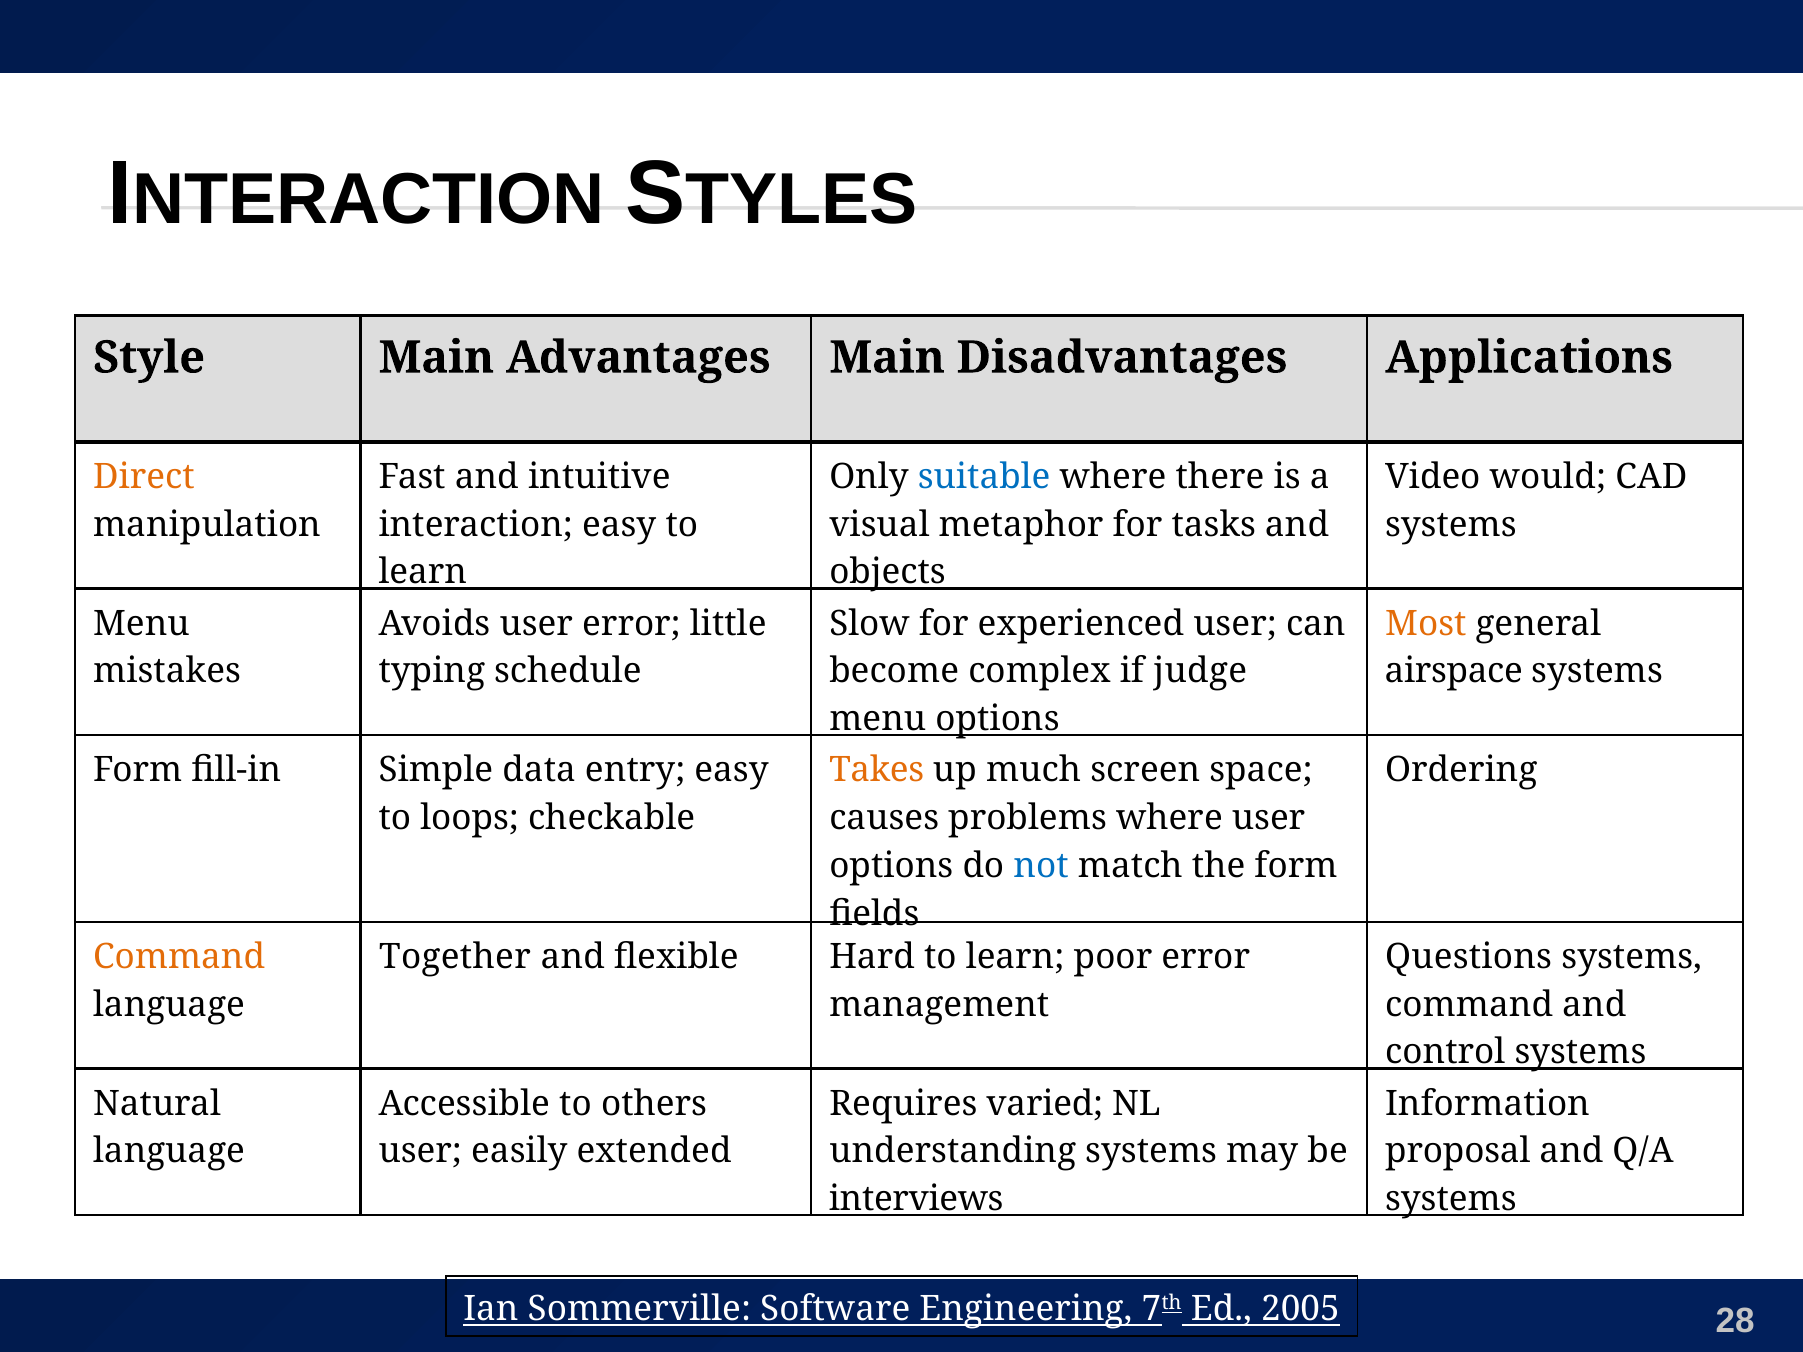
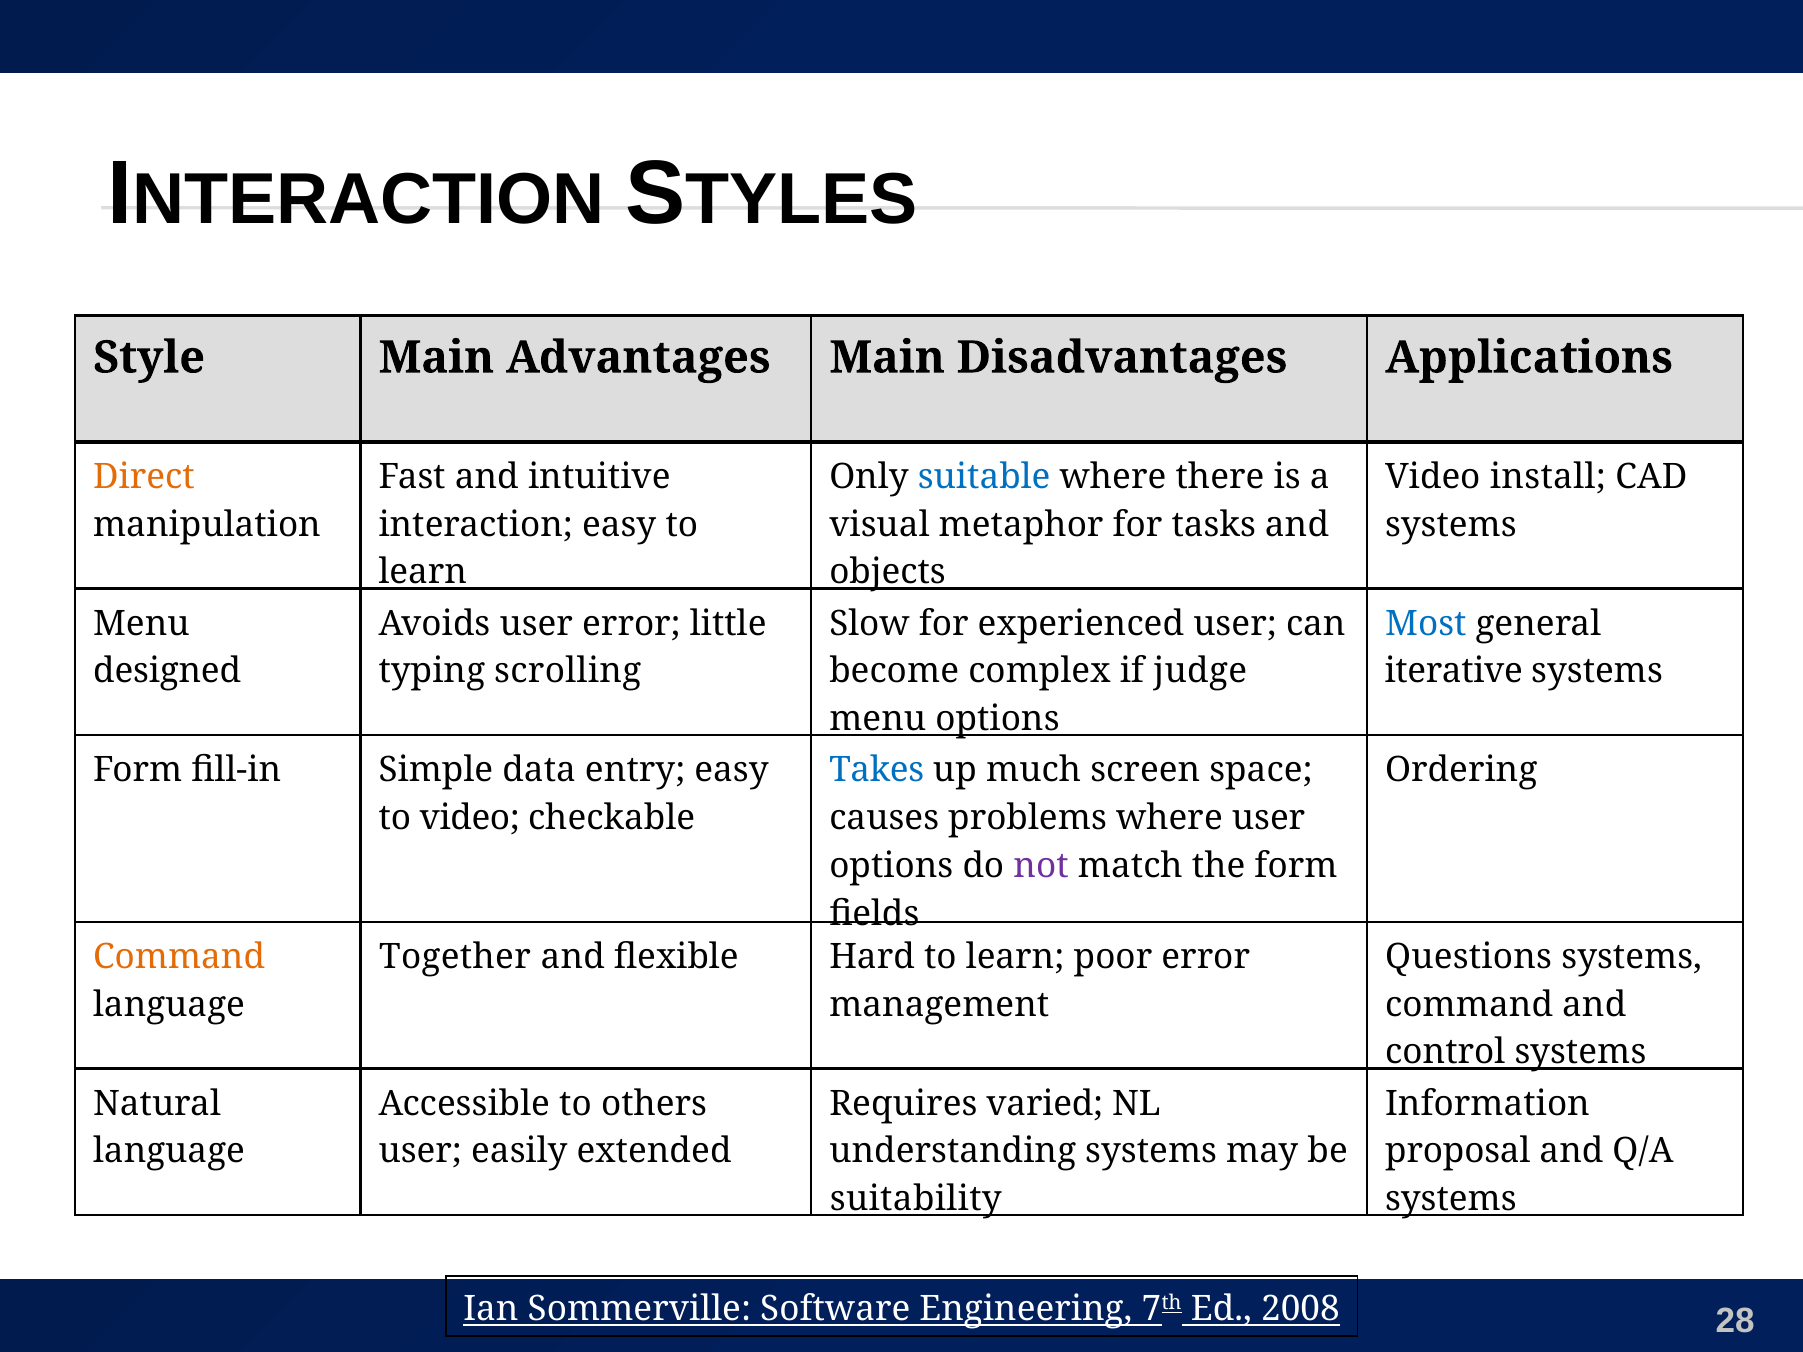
would: would -> install
Most colour: orange -> blue
mistakes: mistakes -> designed
schedule: schedule -> scrolling
airspace: airspace -> iterative
Takes colour: orange -> blue
to loops: loops -> video
not colour: blue -> purple
interviews: interviews -> suitability
2005: 2005 -> 2008
